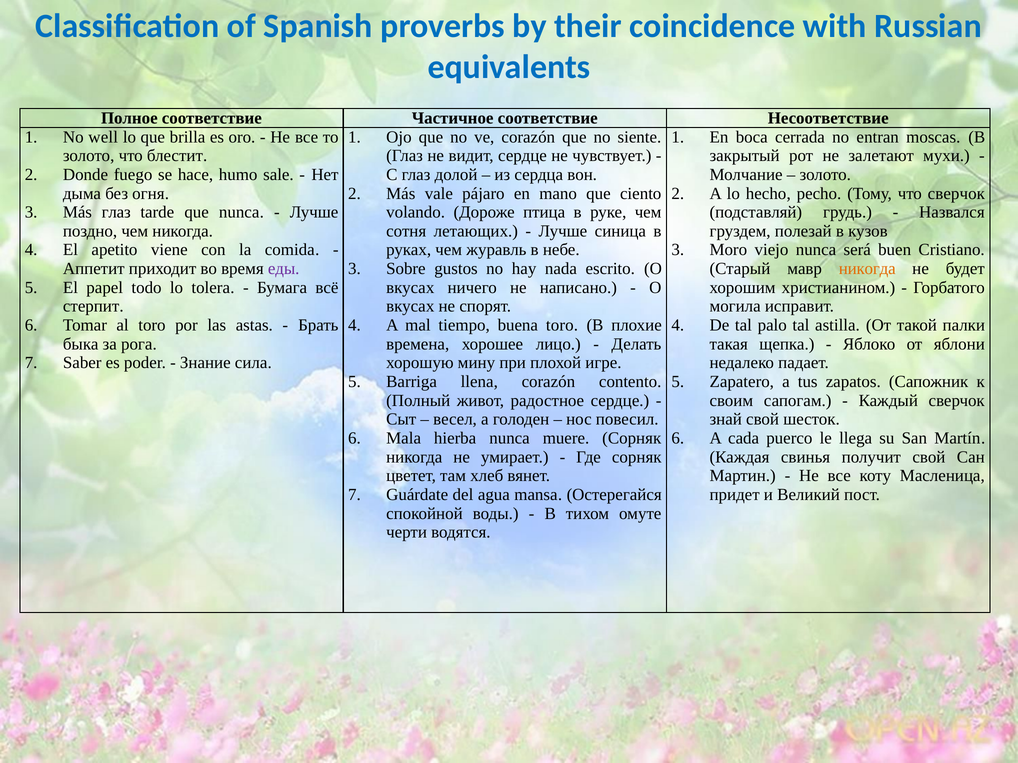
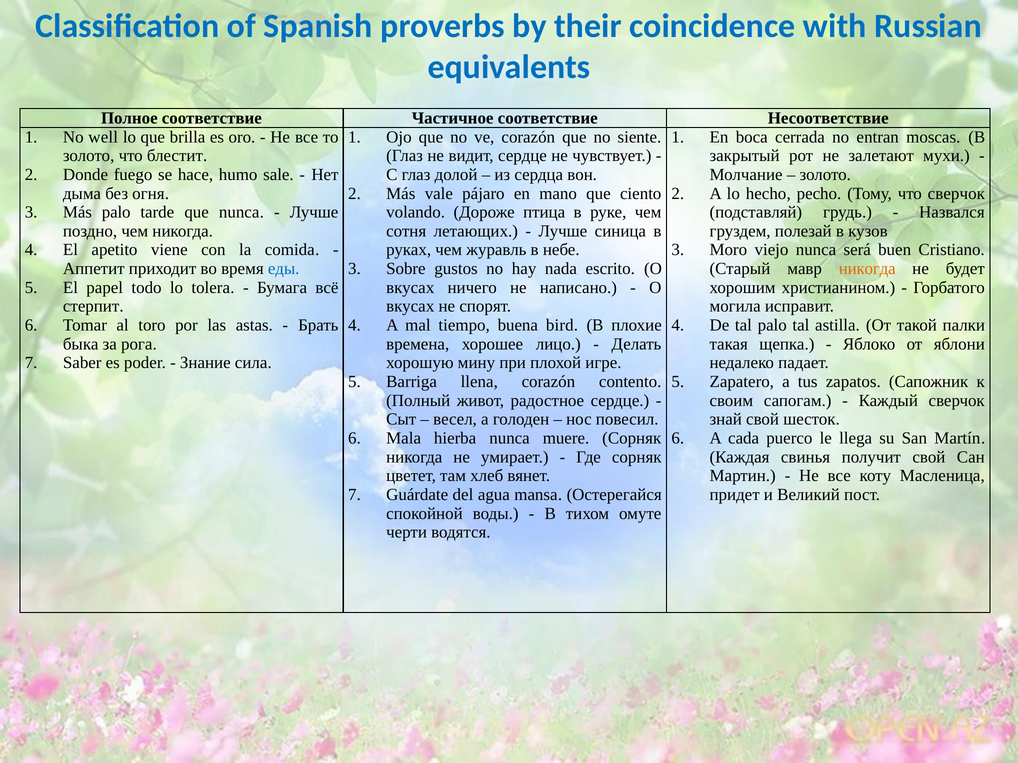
Más глаз: глаз -> palo
еды colour: purple -> blue
buena toro: toro -> bird
